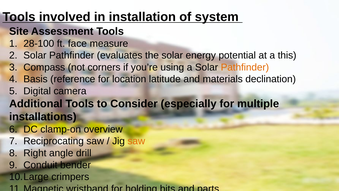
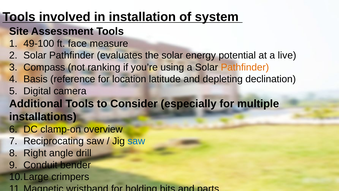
28-100: 28-100 -> 49-100
this: this -> live
corners: corners -> ranking
materials: materials -> depleting
saw at (136, 141) colour: orange -> blue
